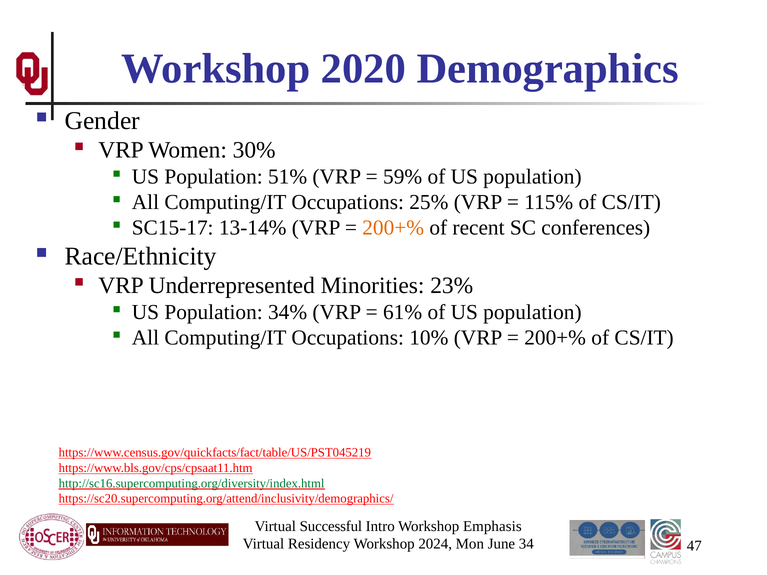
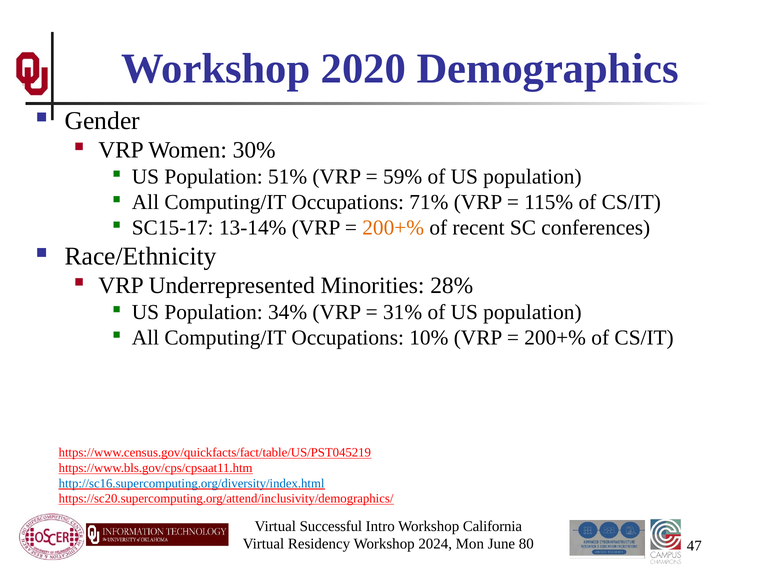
25%: 25% -> 71%
23%: 23% -> 28%
61%: 61% -> 31%
http://sc16.supercomputing.org/diversity/index.html colour: green -> blue
Emphasis: Emphasis -> California
34: 34 -> 80
